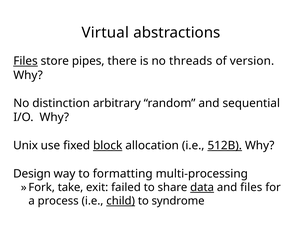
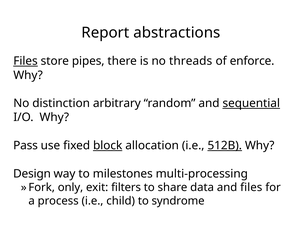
Virtual: Virtual -> Report
version: version -> enforce
sequential underline: none -> present
Unix: Unix -> Pass
formatting: formatting -> milestones
take: take -> only
failed: failed -> filters
data underline: present -> none
child underline: present -> none
